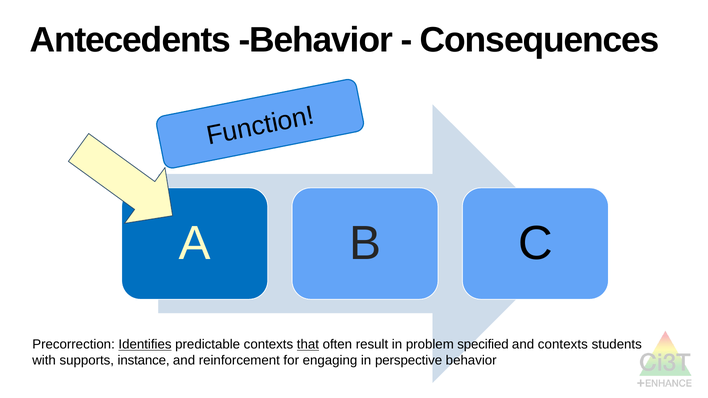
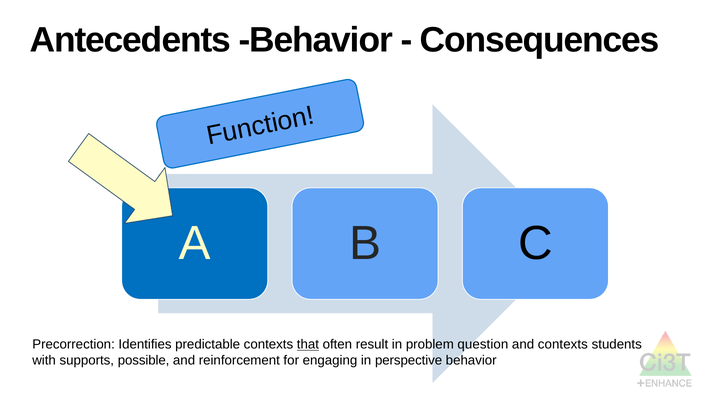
Identifies underline: present -> none
specified: specified -> question
instance: instance -> possible
